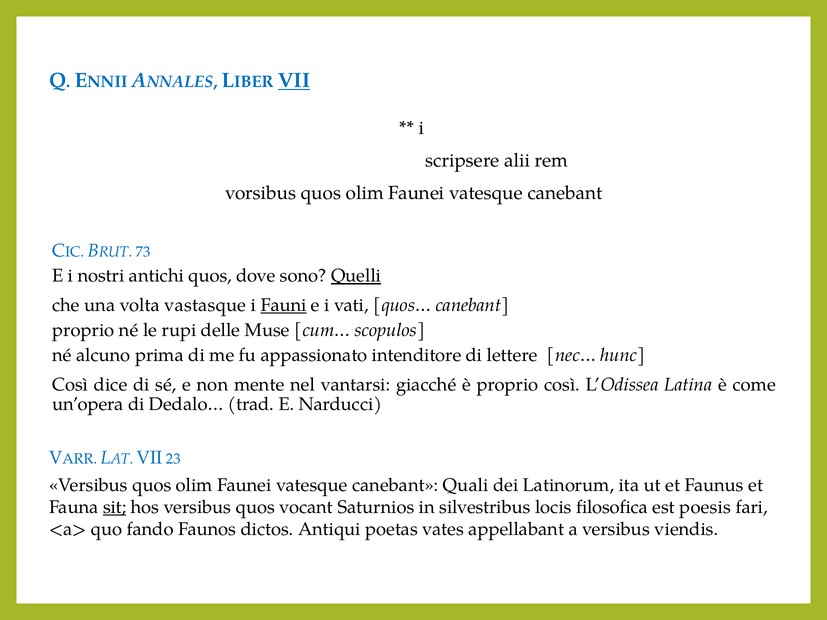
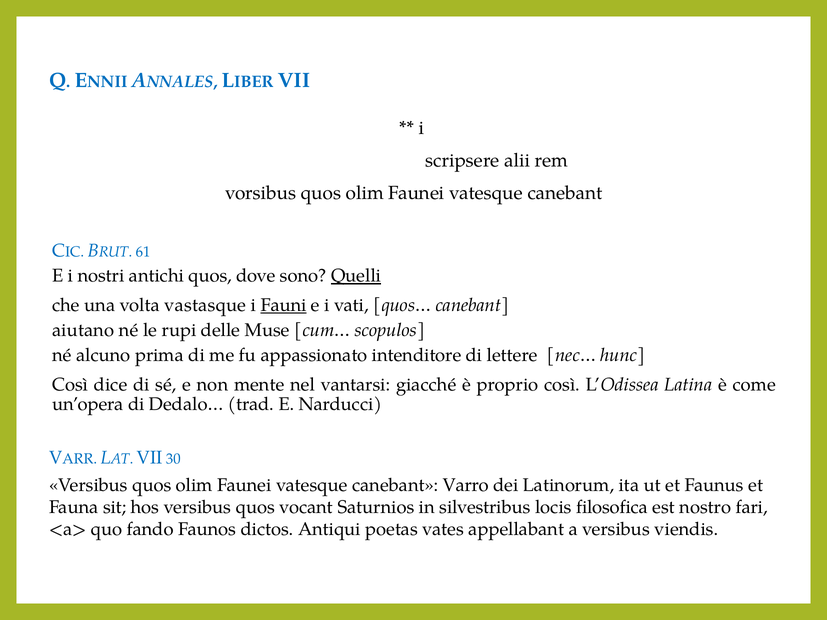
VII at (294, 81) underline: present -> none
73: 73 -> 61
proprio at (83, 330): proprio -> aiutano
23: 23 -> 30
Quali: Quali -> Varro
sit underline: present -> none
poesis: poesis -> nostro
